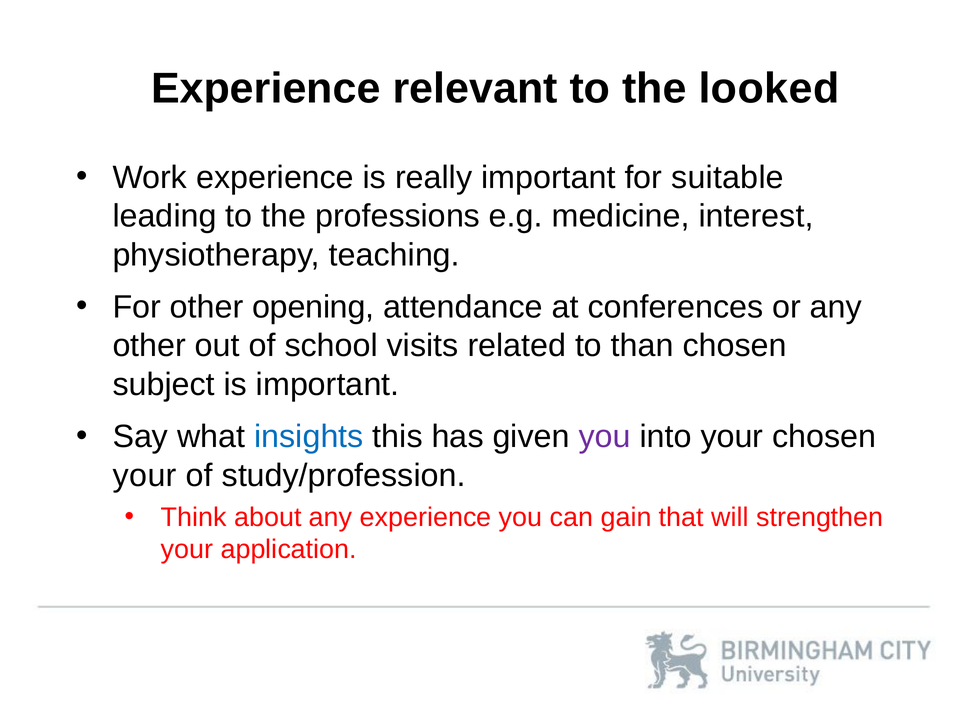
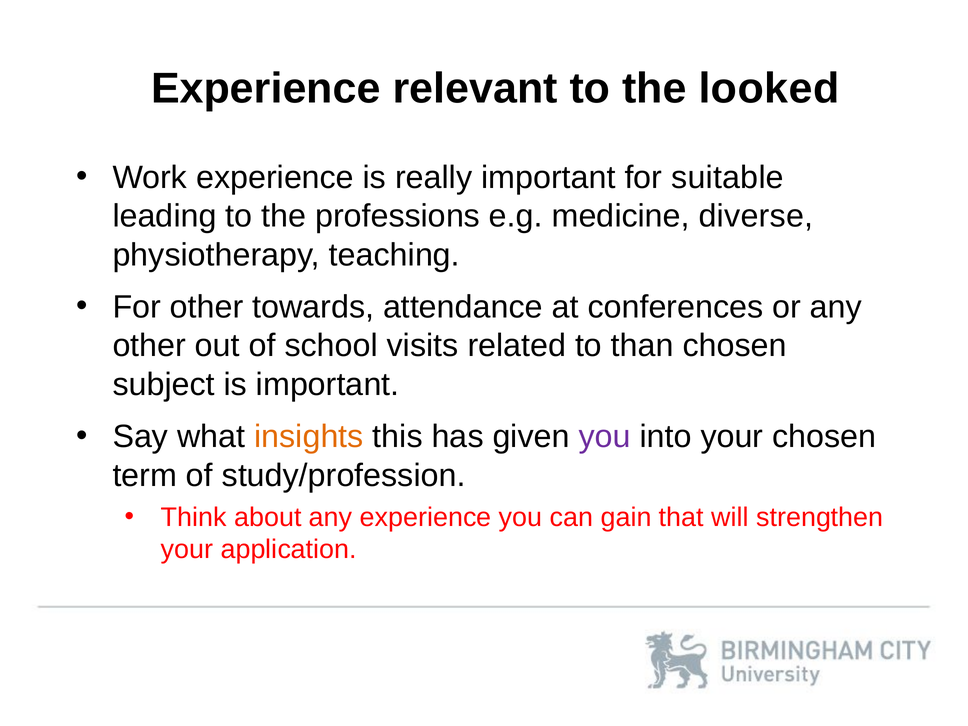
interest: interest -> diverse
opening: opening -> towards
insights colour: blue -> orange
your at (145, 475): your -> term
